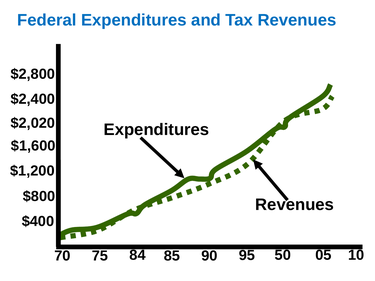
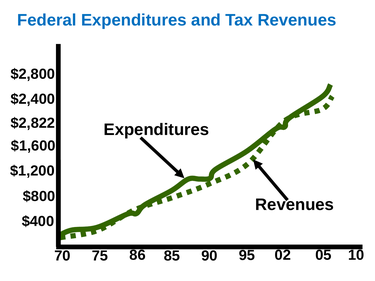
$2,020: $2,020 -> $2,822
84: 84 -> 86
50: 50 -> 02
